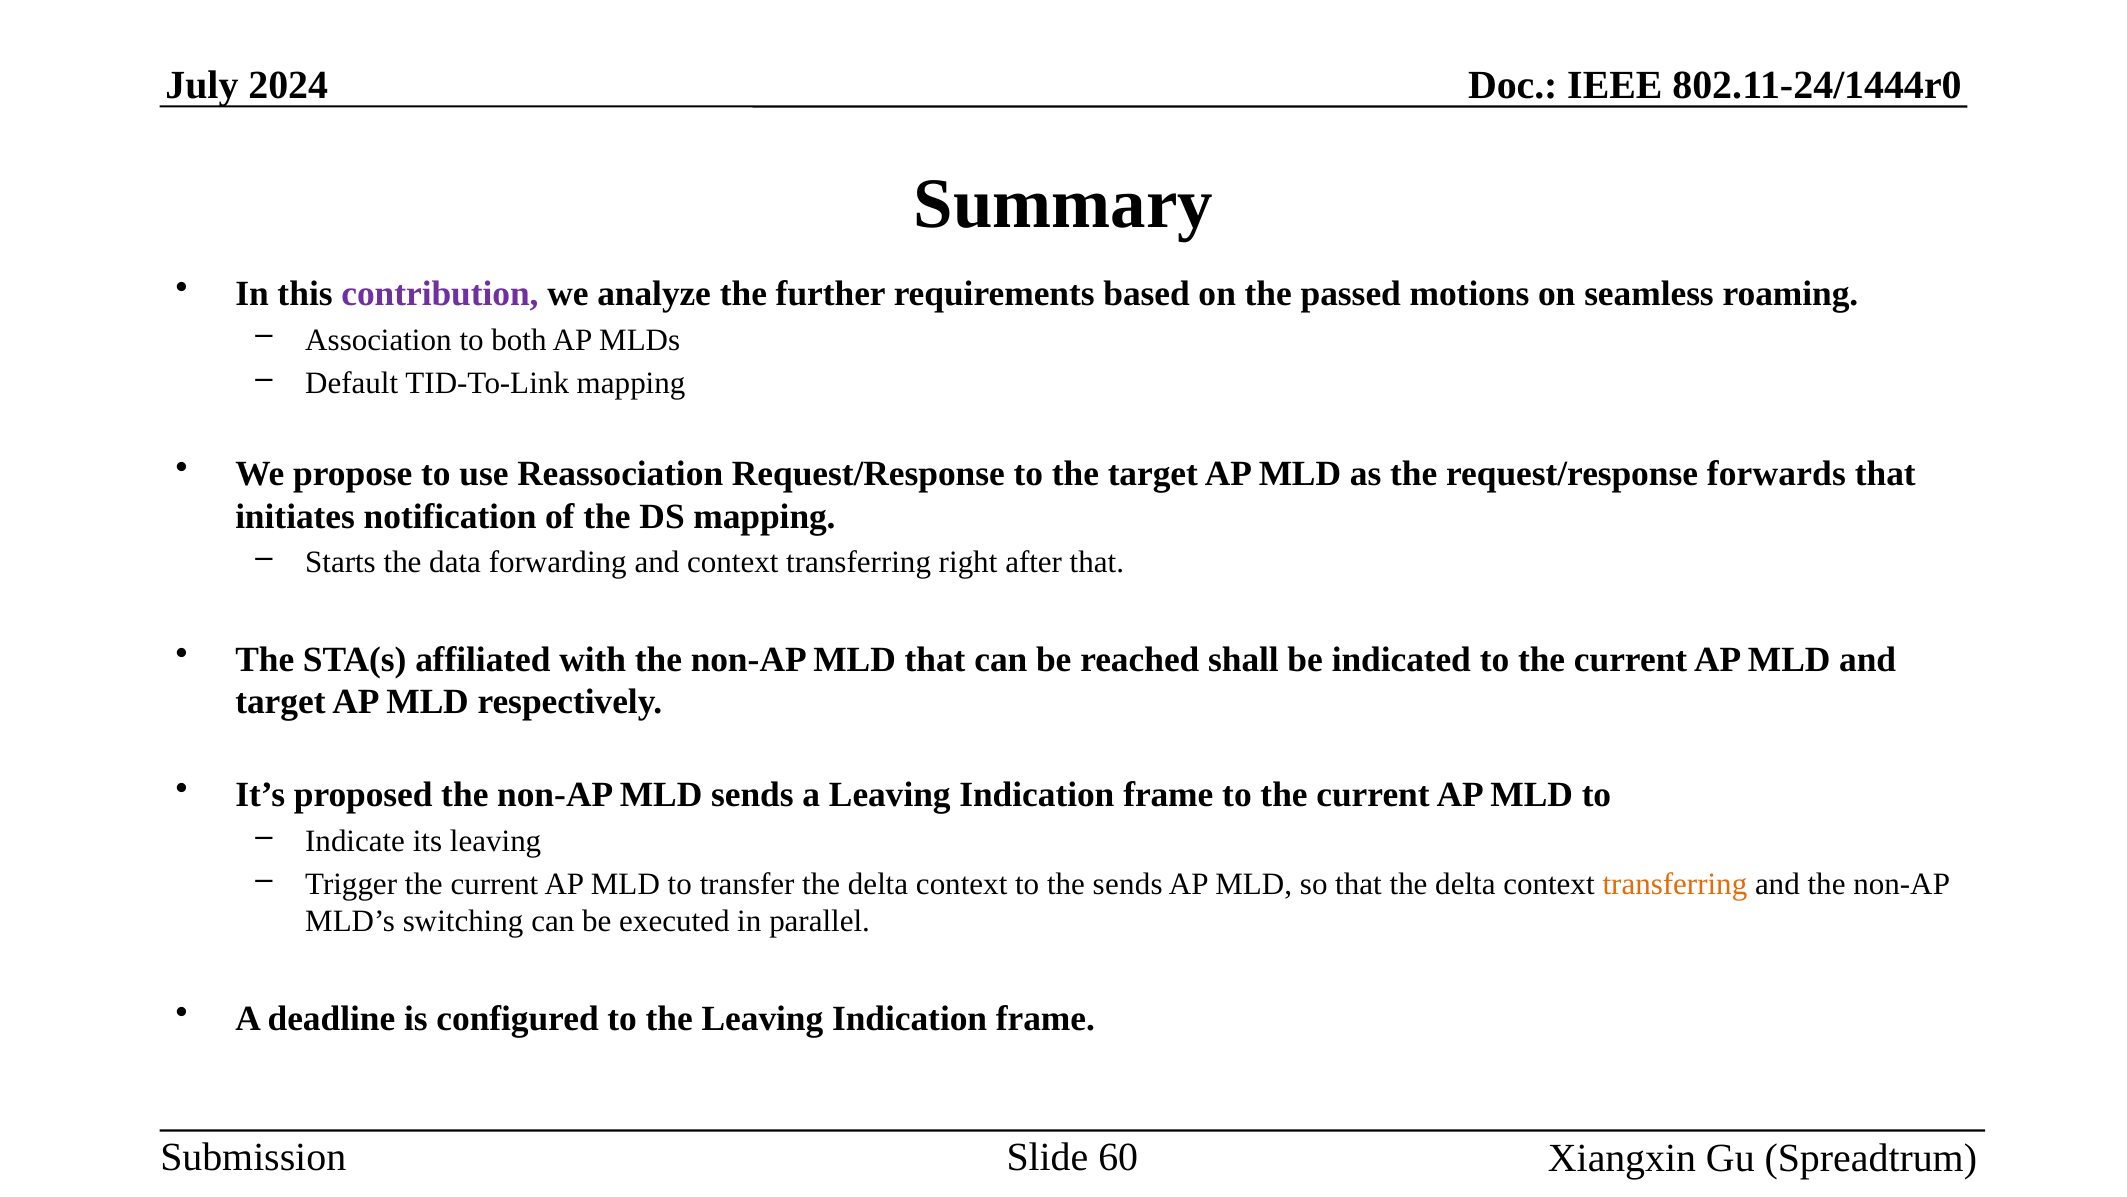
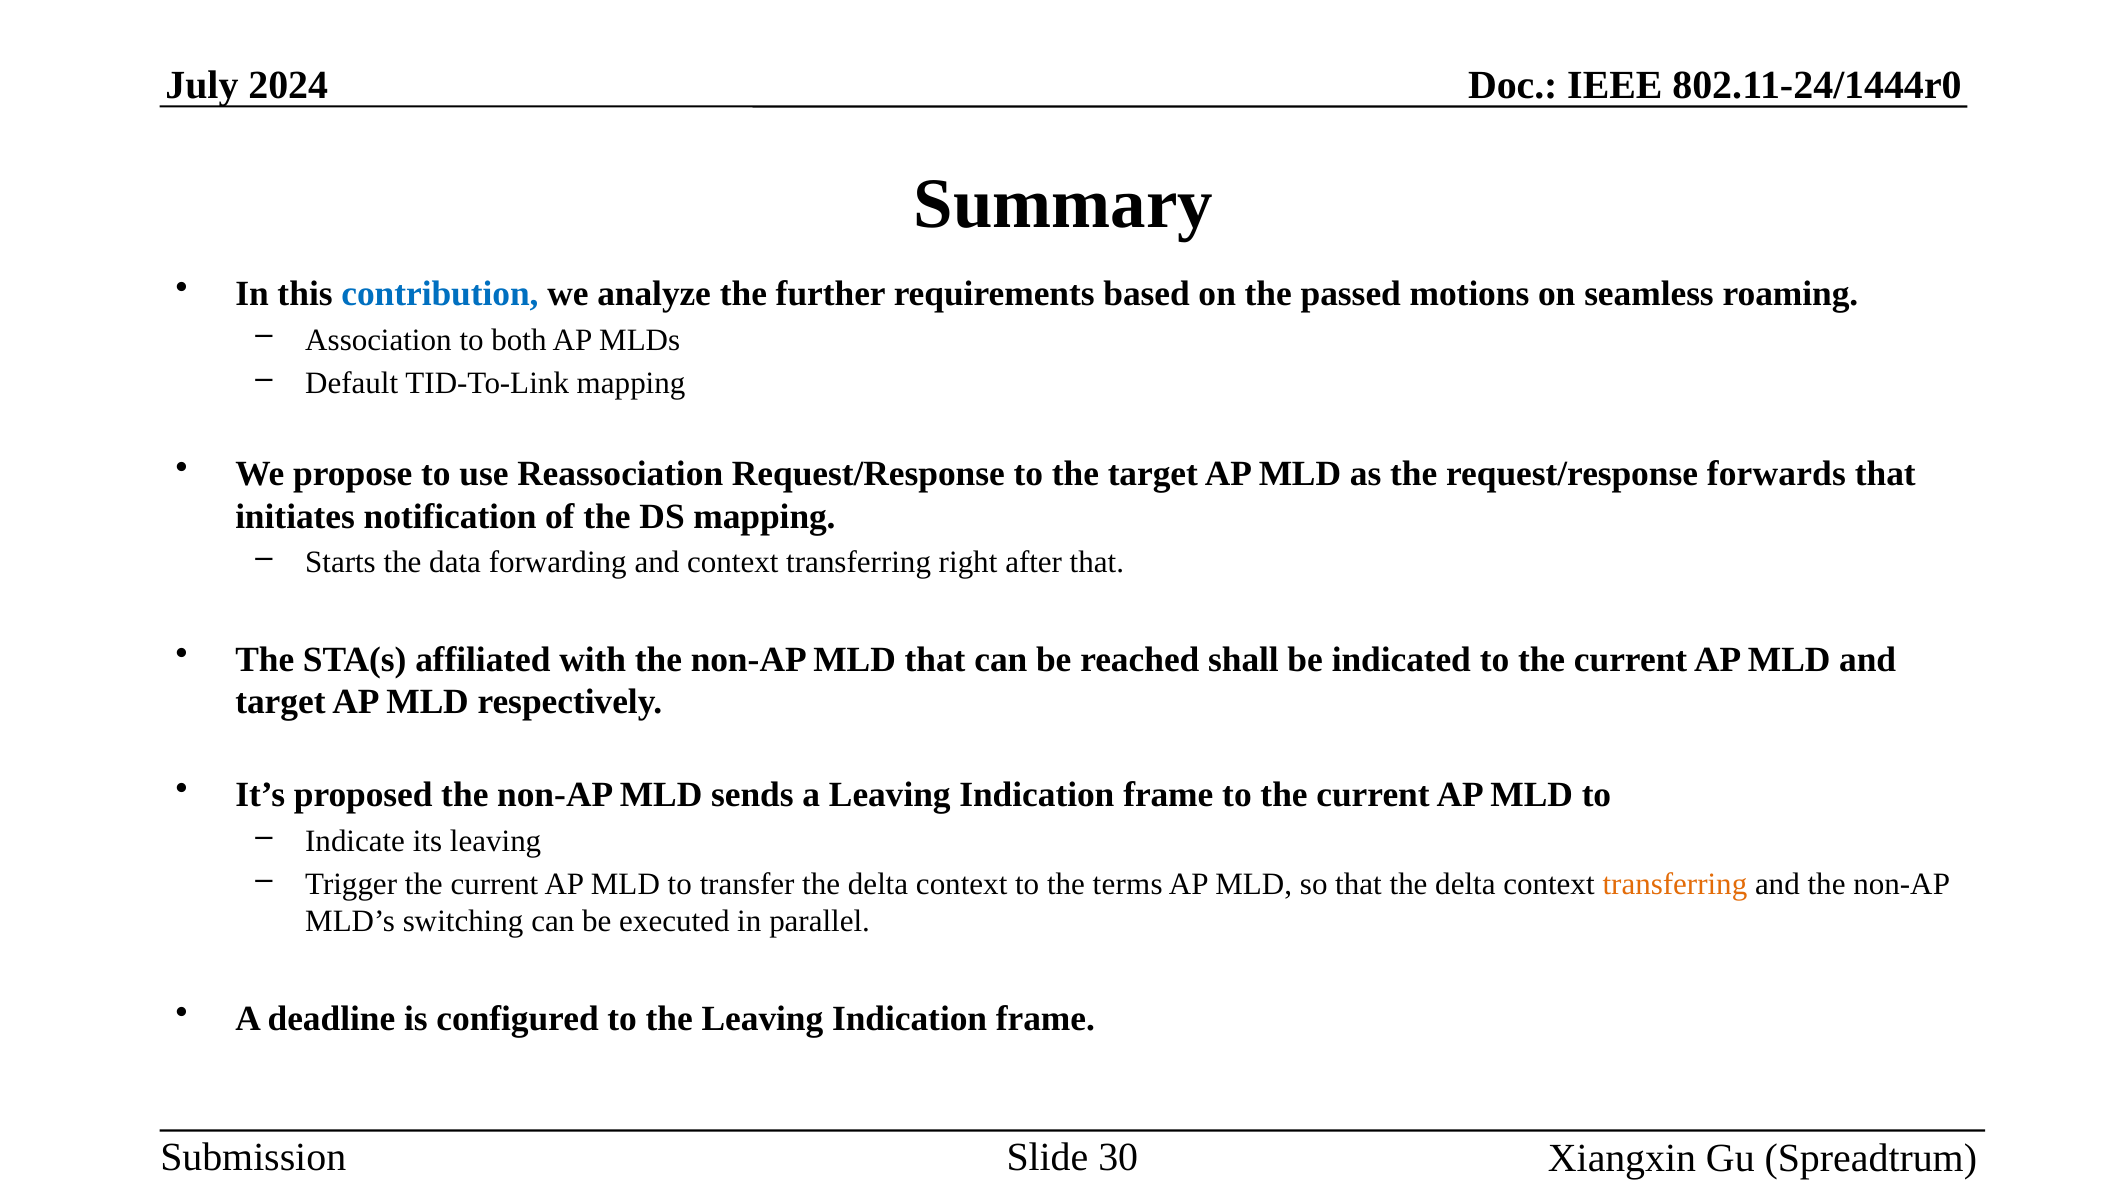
contribution colour: purple -> blue
the sends: sends -> terms
60: 60 -> 30
